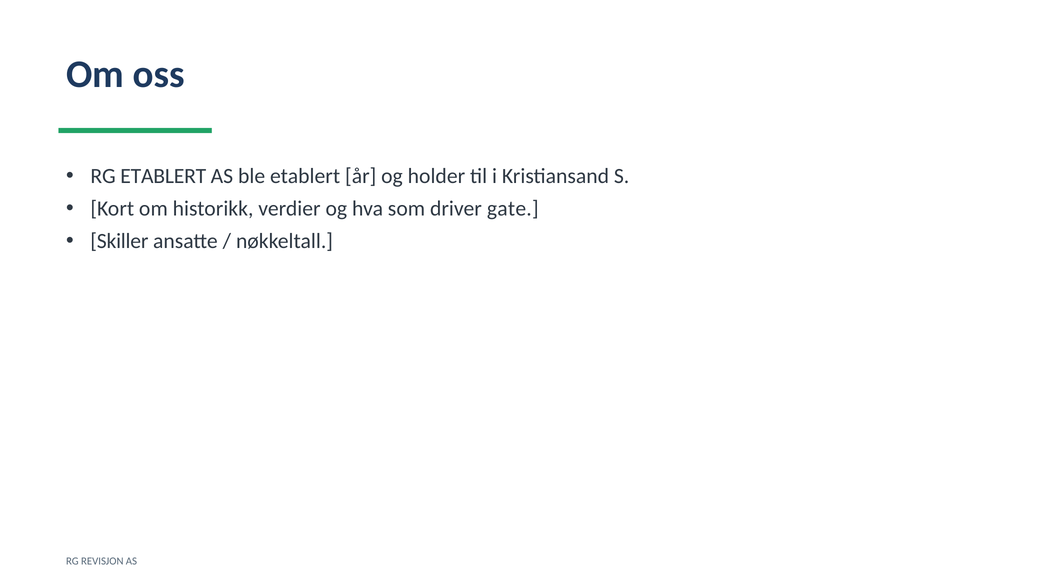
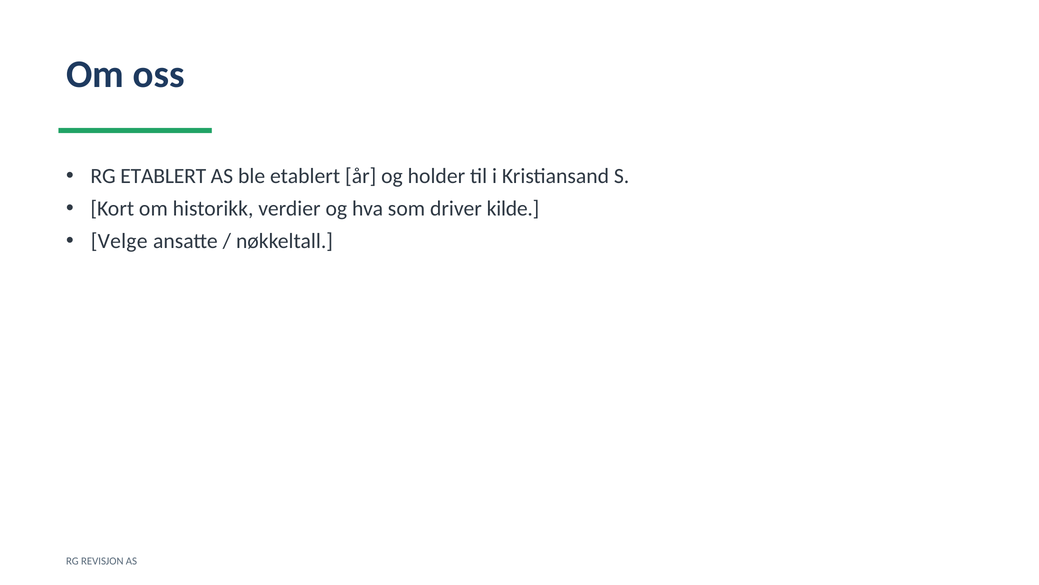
gate: gate -> kilde
Skiller: Skiller -> Velge
